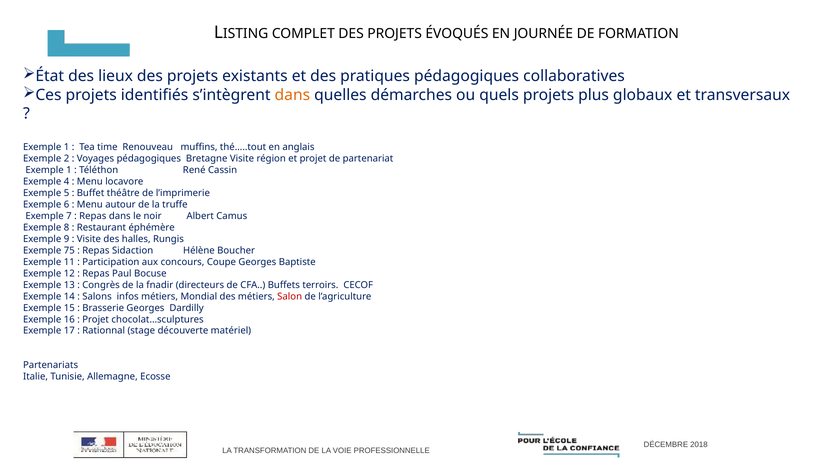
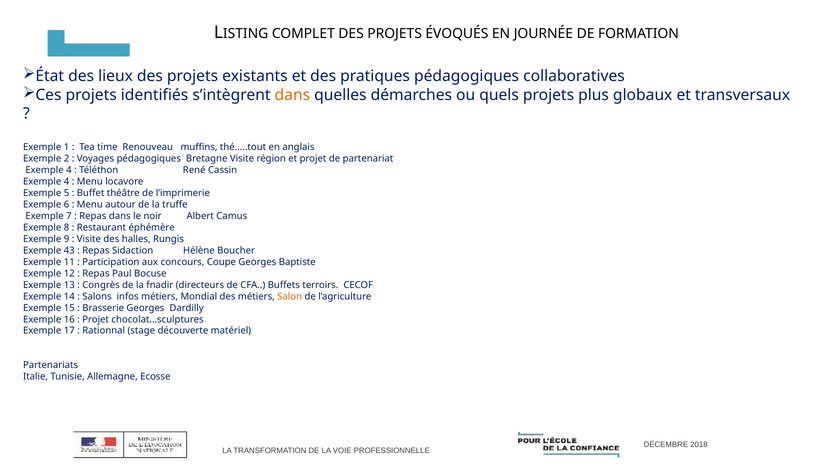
1 at (69, 170): 1 -> 4
75: 75 -> 43
Salon colour: red -> orange
